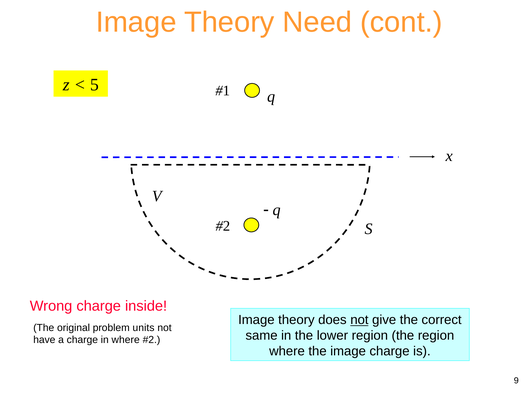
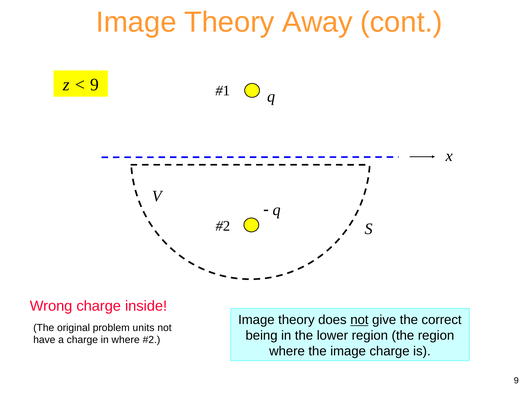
Need: Need -> Away
5 at (94, 85): 5 -> 9
same: same -> being
